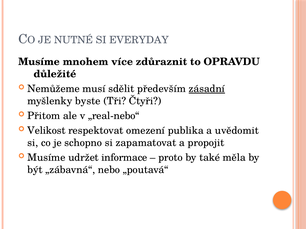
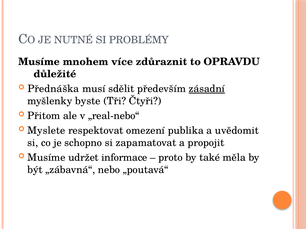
EVERYDAY: EVERYDAY -> PROBLÉMY
Nemůžeme: Nemůžeme -> Přednáška
Velikost: Velikost -> Myslete
